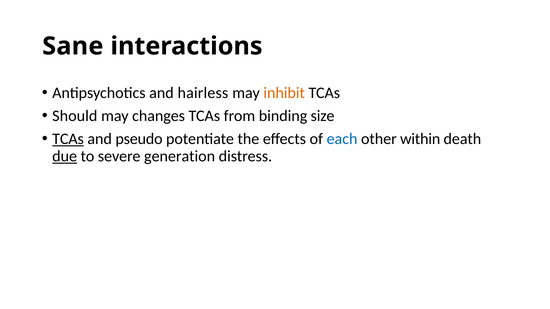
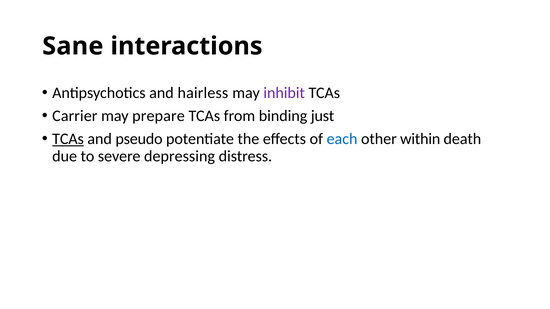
inhibit colour: orange -> purple
Should: Should -> Carrier
changes: changes -> prepare
size: size -> just
due underline: present -> none
generation: generation -> depressing
